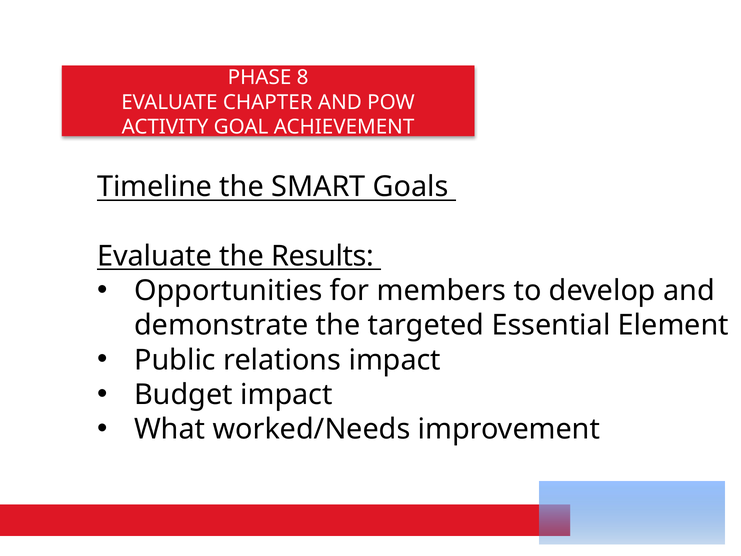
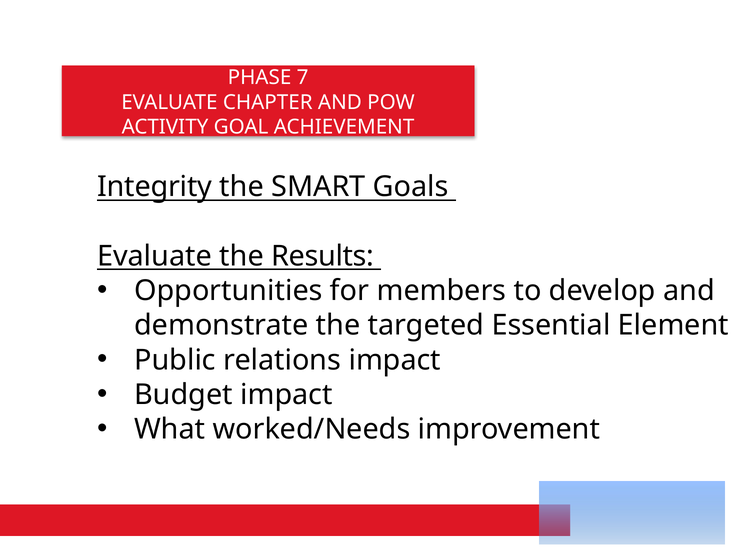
8: 8 -> 7
Timeline: Timeline -> Integrity
